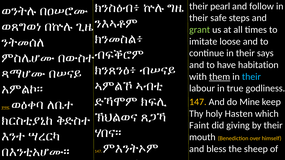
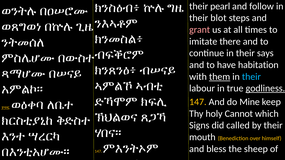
safe: safe -> blot
grant colour: light green -> pink
loose: loose -> there
godliness underline: none -> present
Hasten: Hasten -> Cannot
Faint: Faint -> Signs
giving: giving -> called
